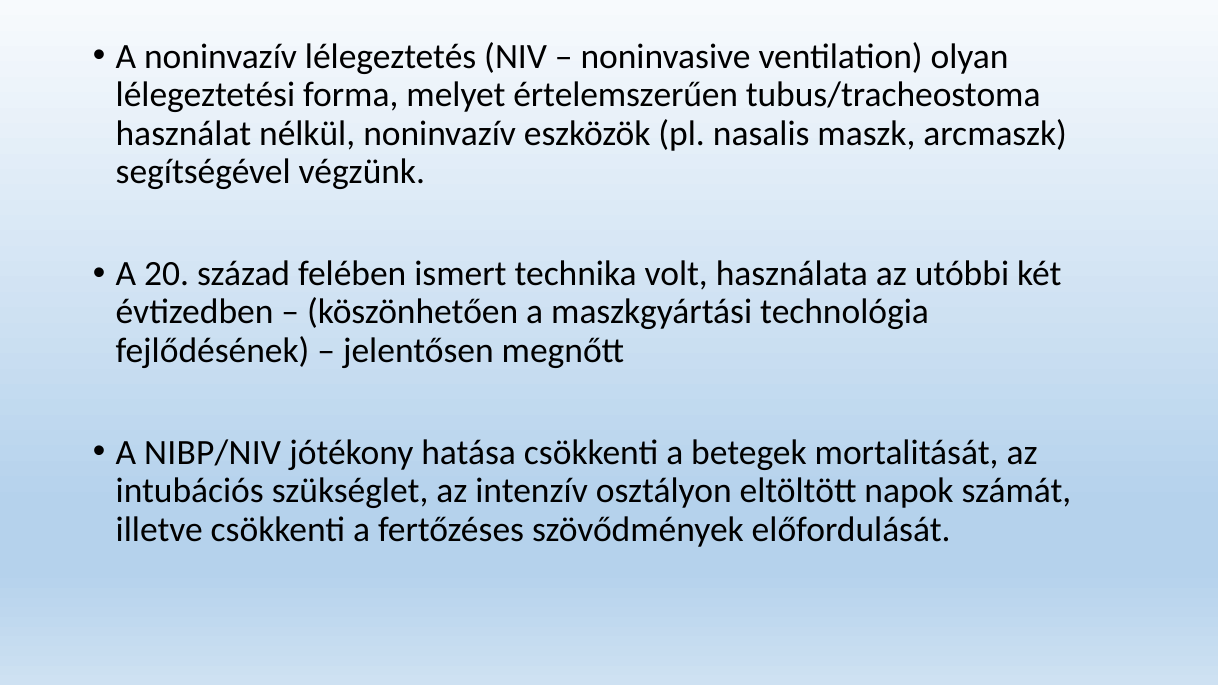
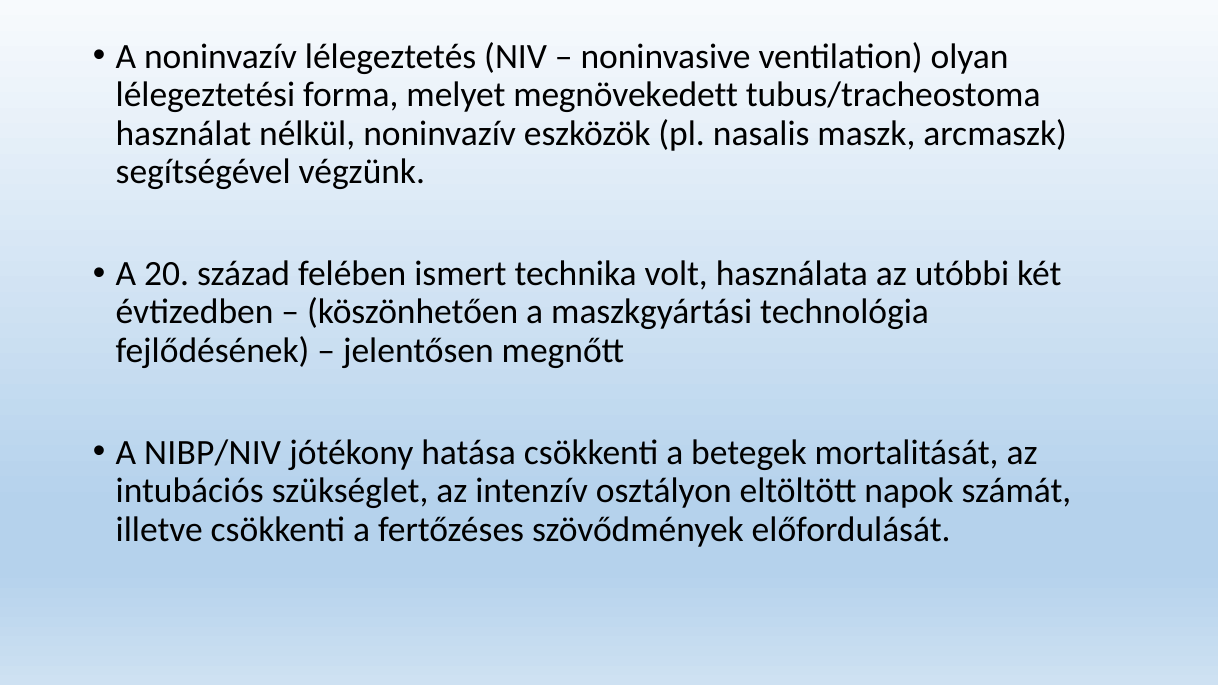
értelemszerűen: értelemszerűen -> megnövekedett
